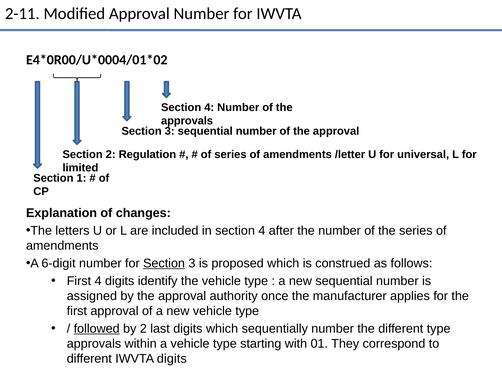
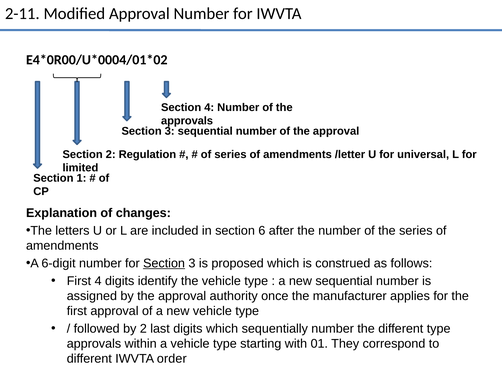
in section 4: 4 -> 6
followed underline: present -> none
IWVTA digits: digits -> order
